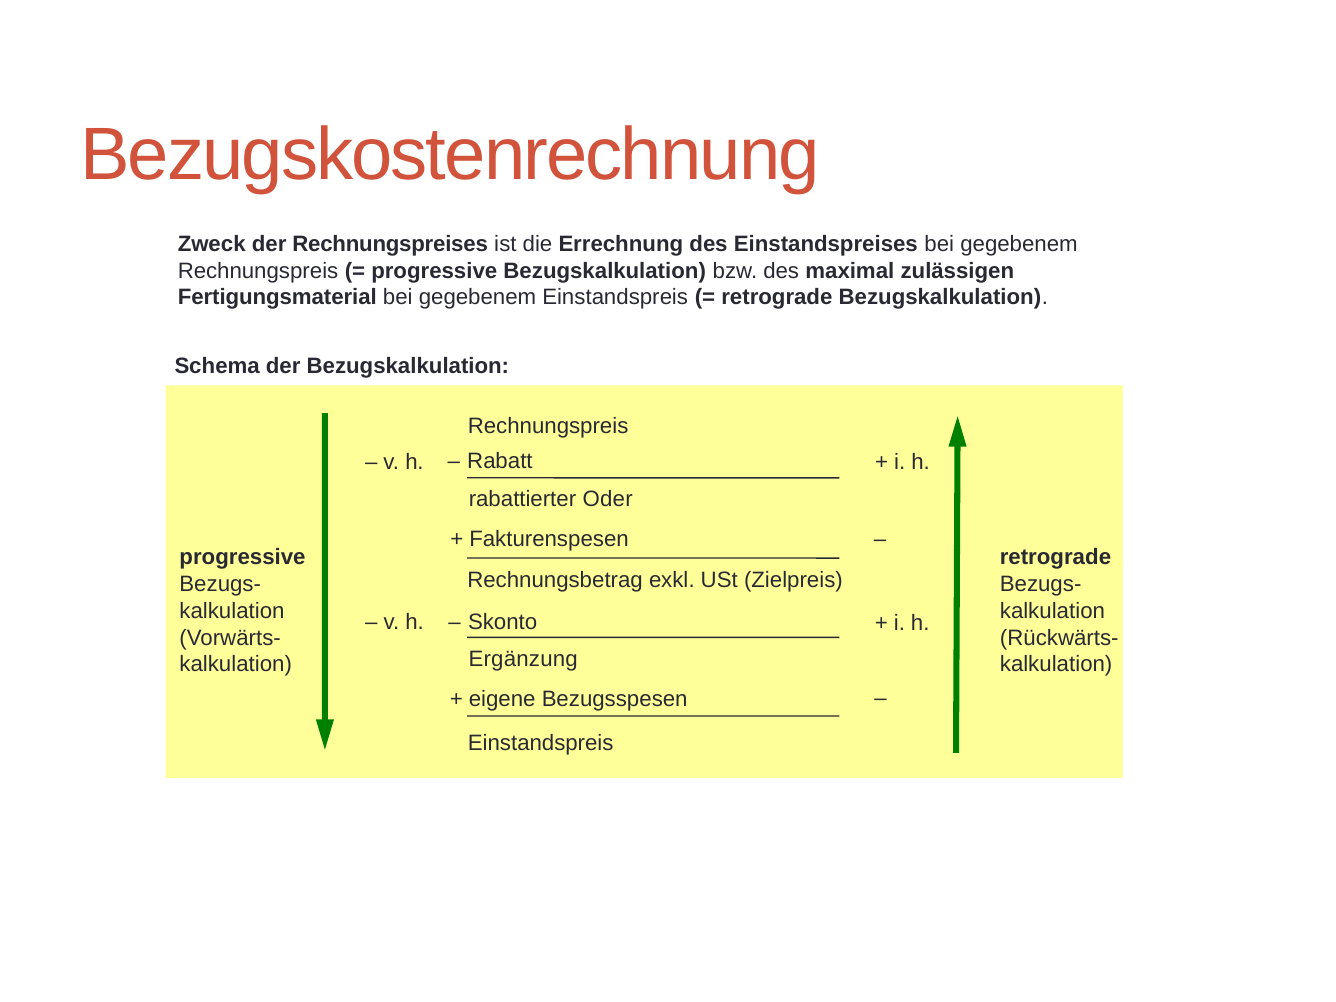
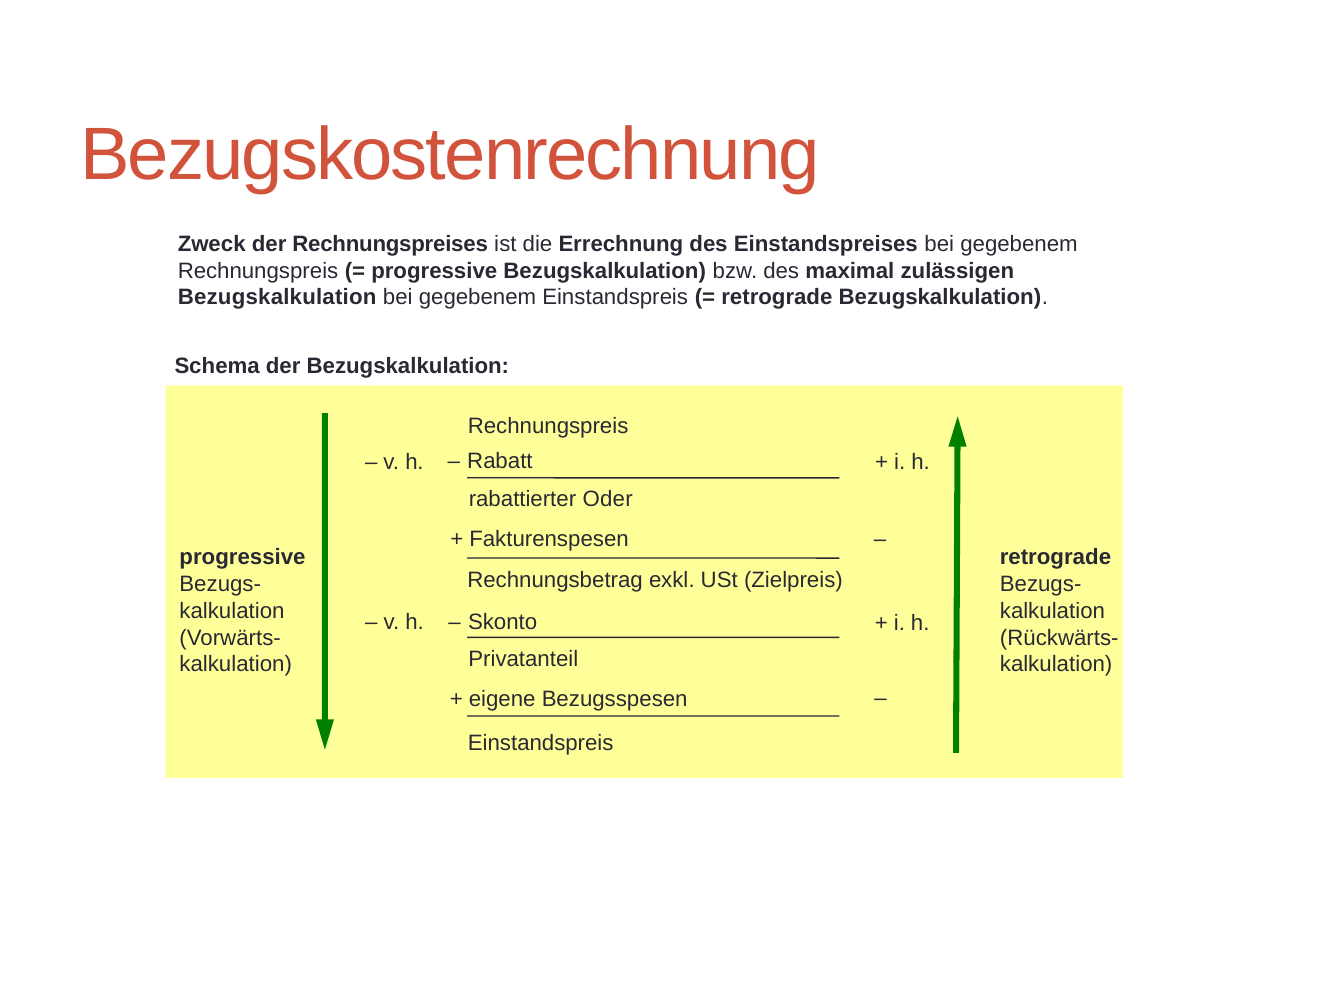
Fertigungsmaterial at (277, 298): Fertigungsmaterial -> Bezugskalkulation
Ergänzung: Ergänzung -> Privatanteil
